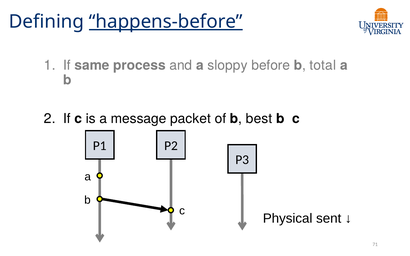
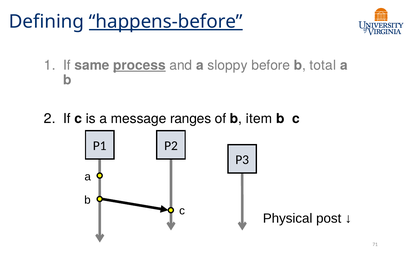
process underline: none -> present
packet: packet -> ranges
best: best -> item
sent: sent -> post
